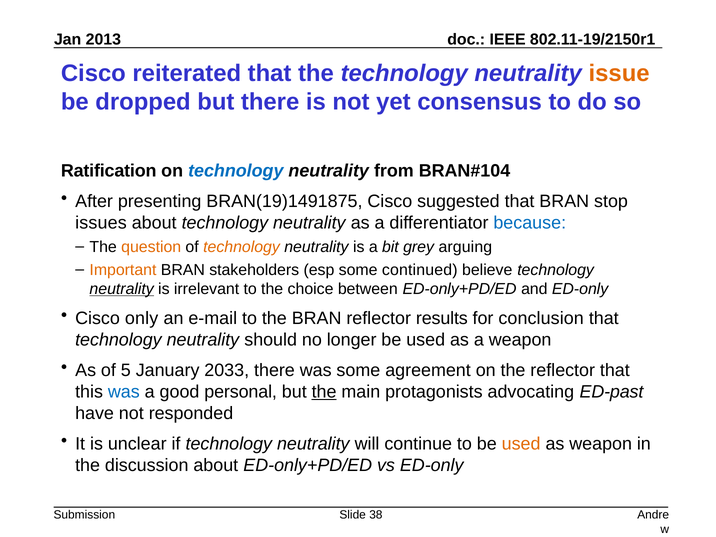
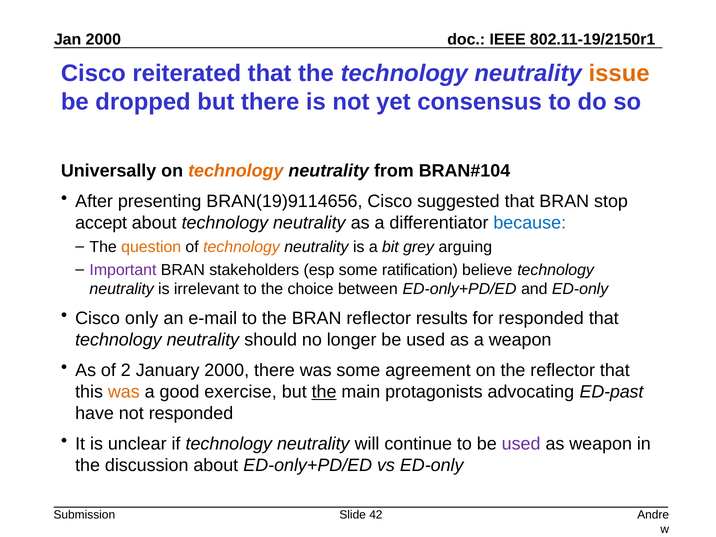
2013 at (103, 39): 2013 -> 2000
Ratification: Ratification -> Universally
technology at (236, 171) colour: blue -> orange
BRAN(19)1491875: BRAN(19)1491875 -> BRAN(19)9114656
issues: issues -> accept
Important colour: orange -> purple
continued: continued -> ratification
neutrality at (122, 289) underline: present -> none
for conclusion: conclusion -> responded
5: 5 -> 2
January 2033: 2033 -> 2000
was at (124, 392) colour: blue -> orange
personal: personal -> exercise
used at (521, 444) colour: orange -> purple
38: 38 -> 42
